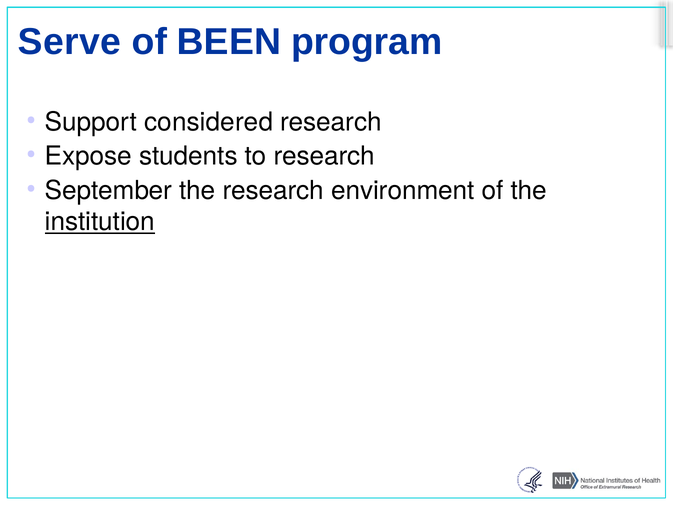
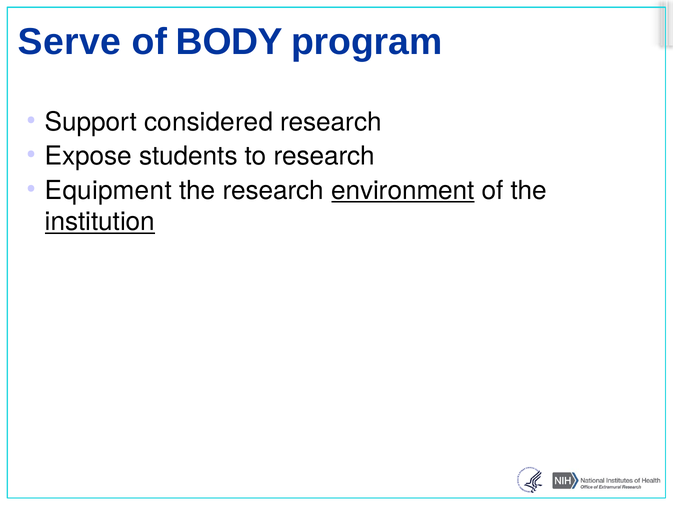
BEEN: BEEN -> BODY
September: September -> Equipment
environment underline: none -> present
